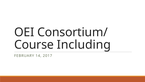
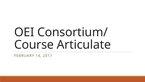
Including: Including -> Articulate
